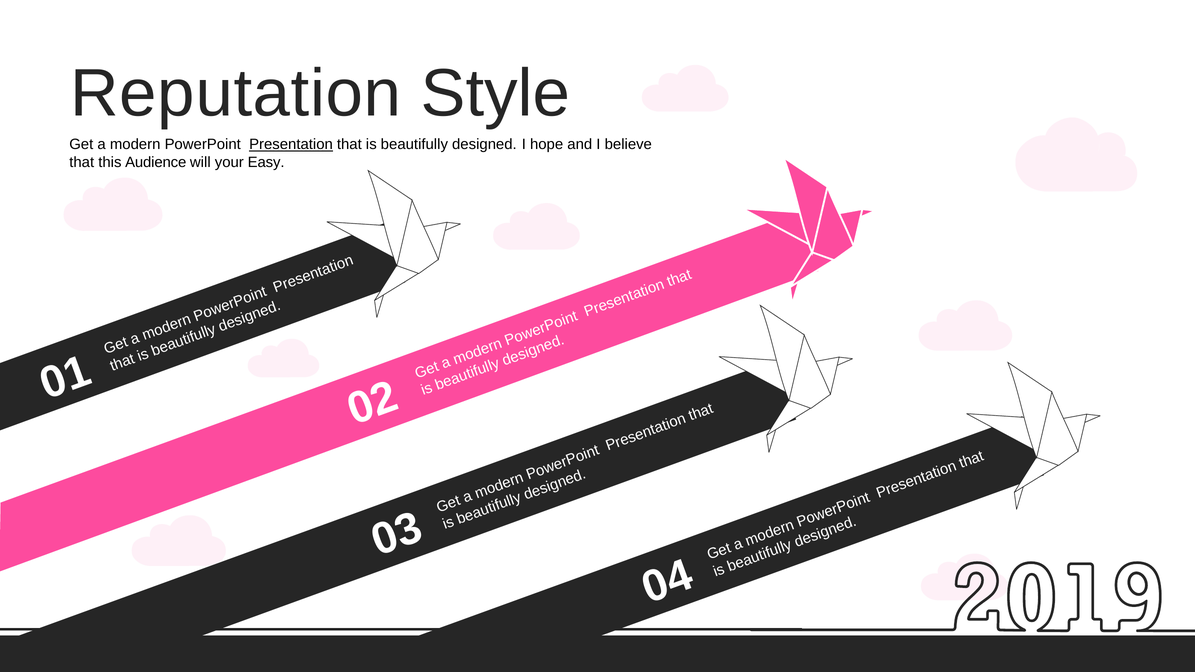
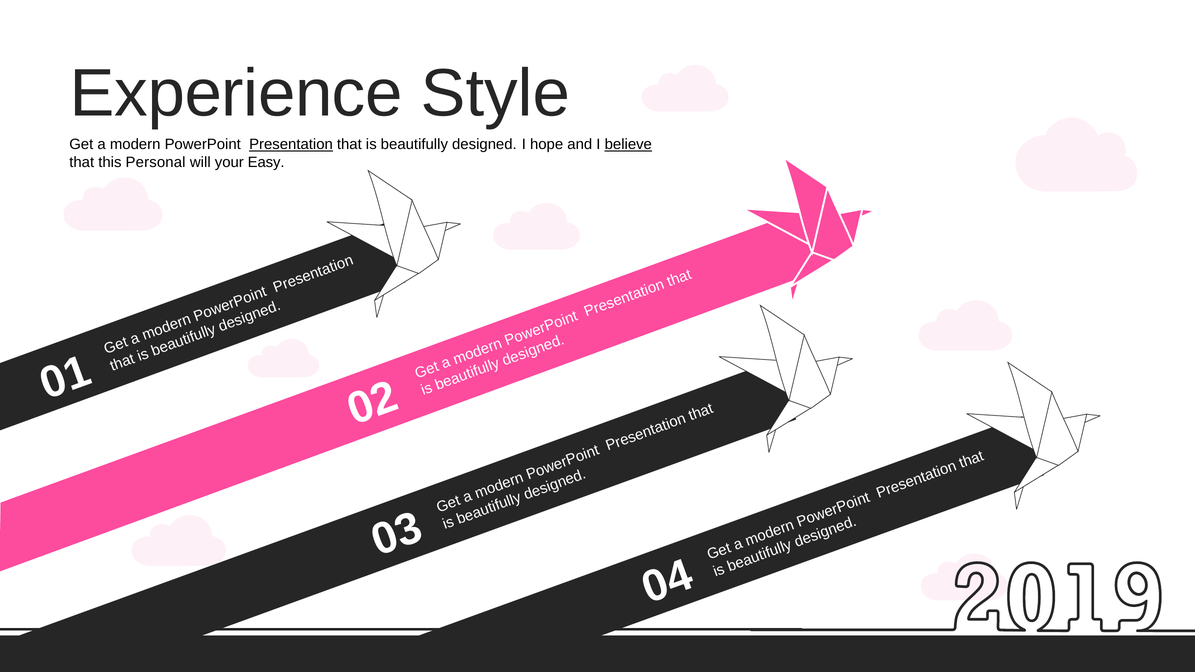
Reputation: Reputation -> Experience
believe underline: none -> present
Audience: Audience -> Personal
